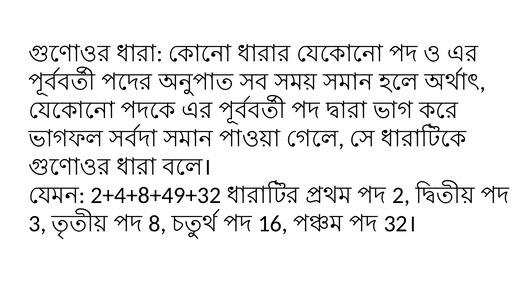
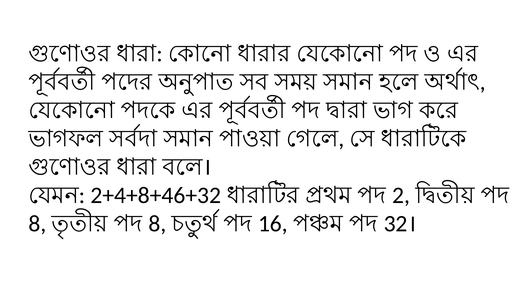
2+4+8+49+32: 2+4+8+49+32 -> 2+4+8+46+32
3 at (37, 223): 3 -> 8
